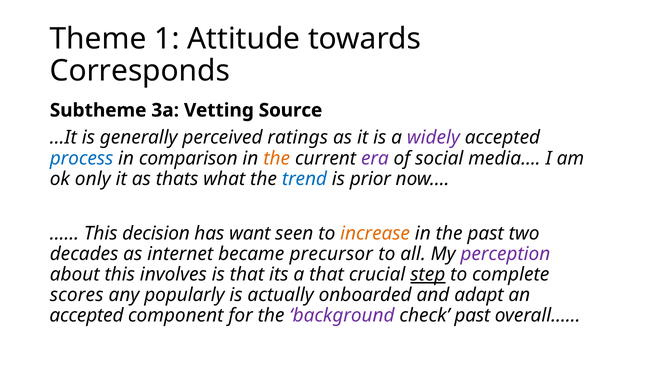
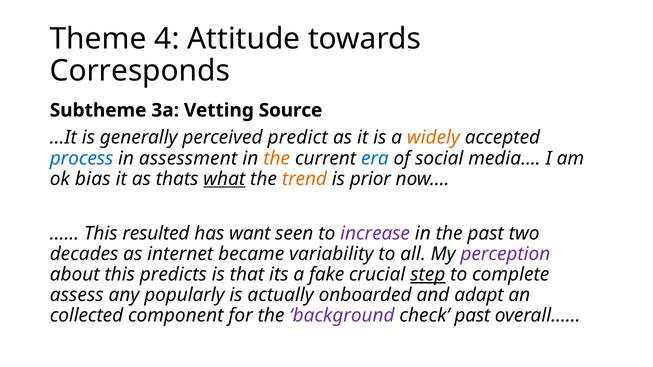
1: 1 -> 4
ratings: ratings -> predict
widely colour: purple -> orange
comparison: comparison -> assessment
era colour: purple -> blue
only: only -> bias
what underline: none -> present
trend colour: blue -> orange
decision: decision -> resulted
increase colour: orange -> purple
precursor: precursor -> variability
involves: involves -> predicts
a that: that -> fake
scores: scores -> assess
accepted at (87, 316): accepted -> collected
